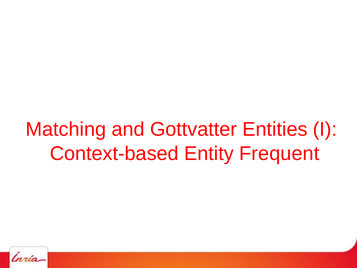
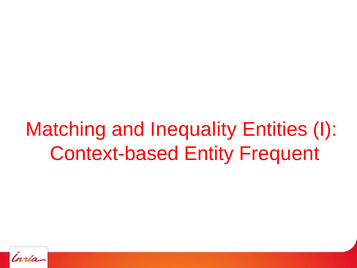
Gottvatter: Gottvatter -> Inequality
